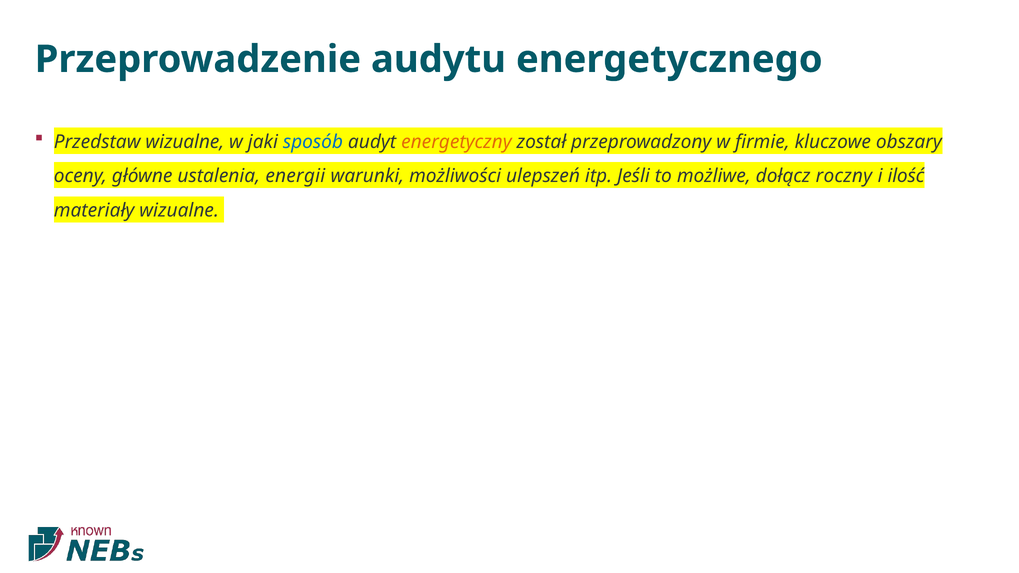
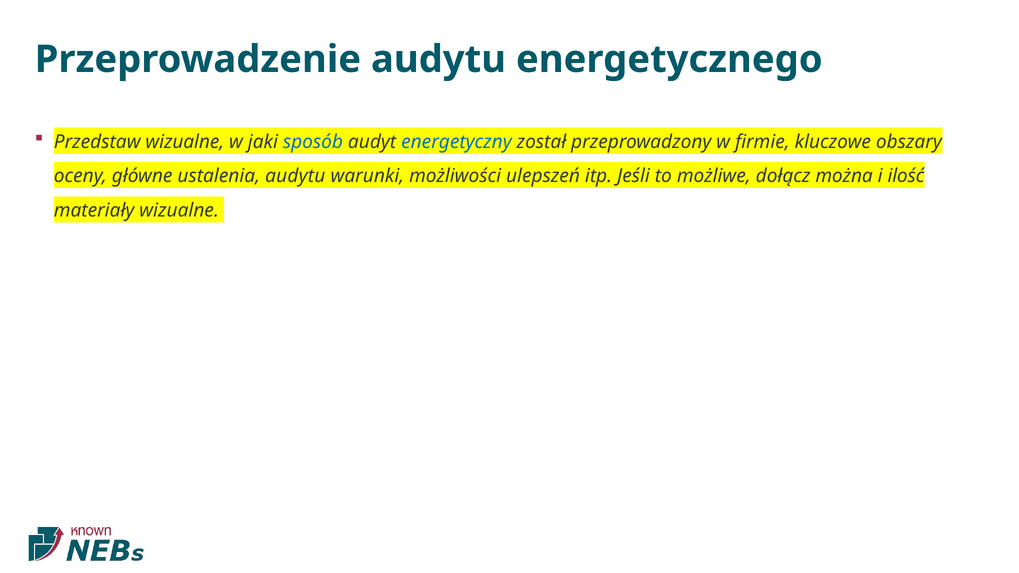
energetyczny colour: orange -> blue
ustalenia energii: energii -> audytu
roczny: roczny -> można
